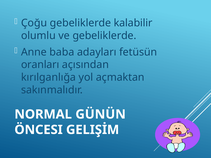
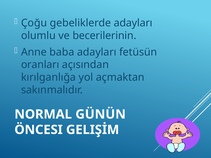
gebeliklerde kalabilir: kalabilir -> adayları
ve gebeliklerde: gebeliklerde -> becerilerinin
